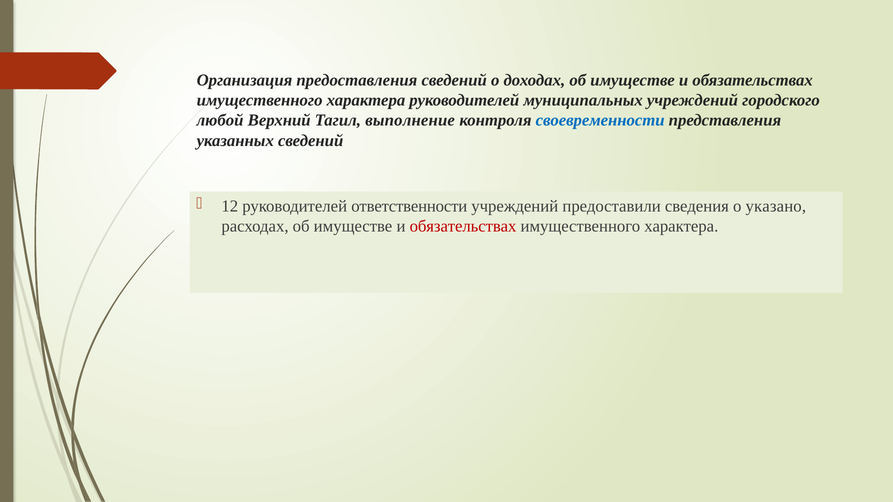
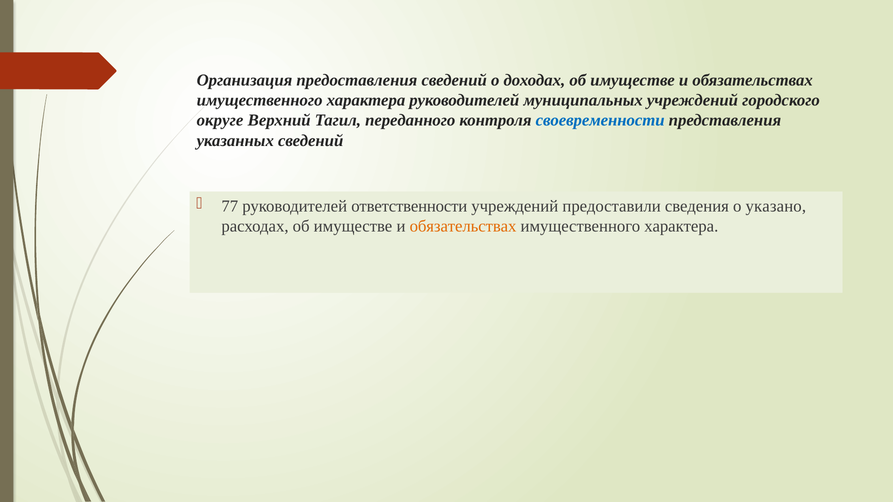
любой: любой -> округе
выполнение: выполнение -> переданного
12: 12 -> 77
обязательствах at (463, 226) colour: red -> orange
